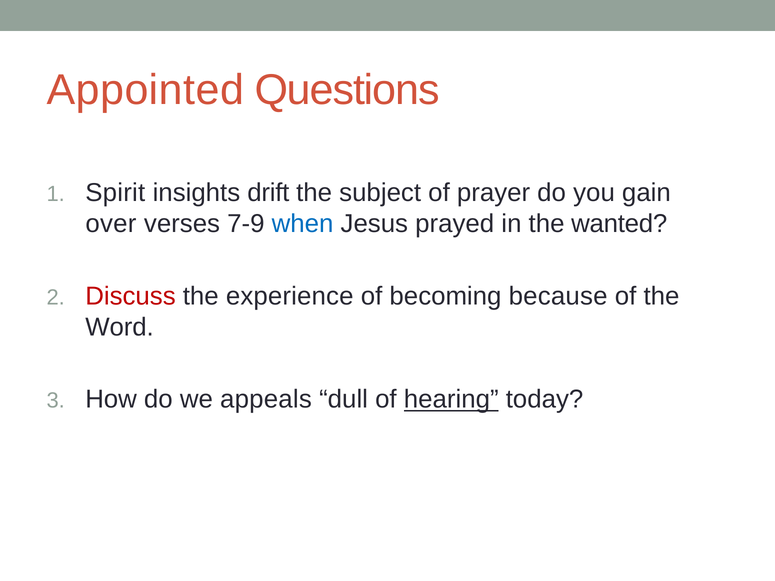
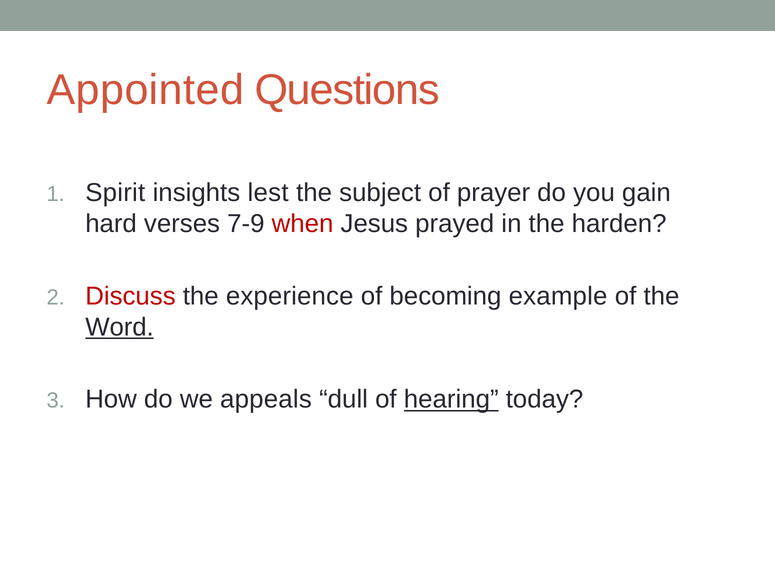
drift: drift -> lest
over: over -> hard
when colour: blue -> red
wanted: wanted -> harden
because: because -> example
Word underline: none -> present
